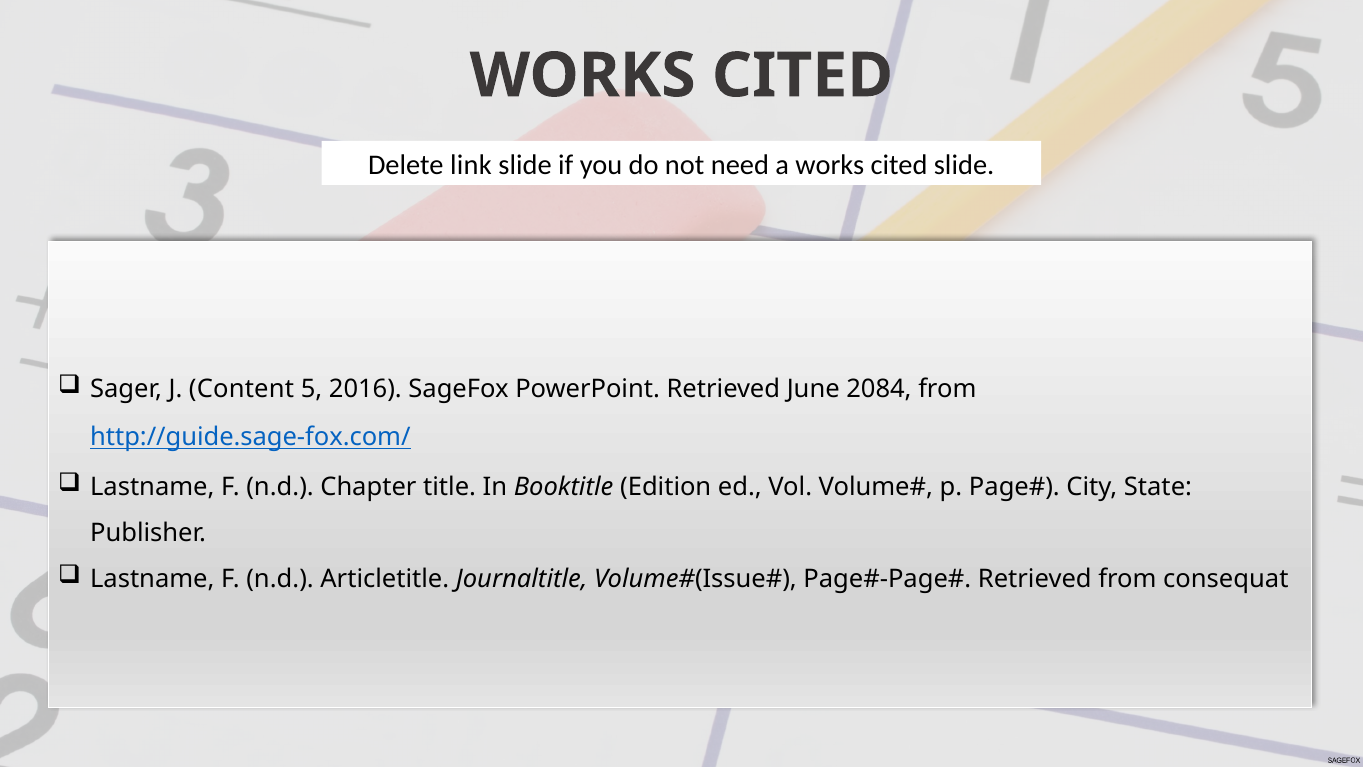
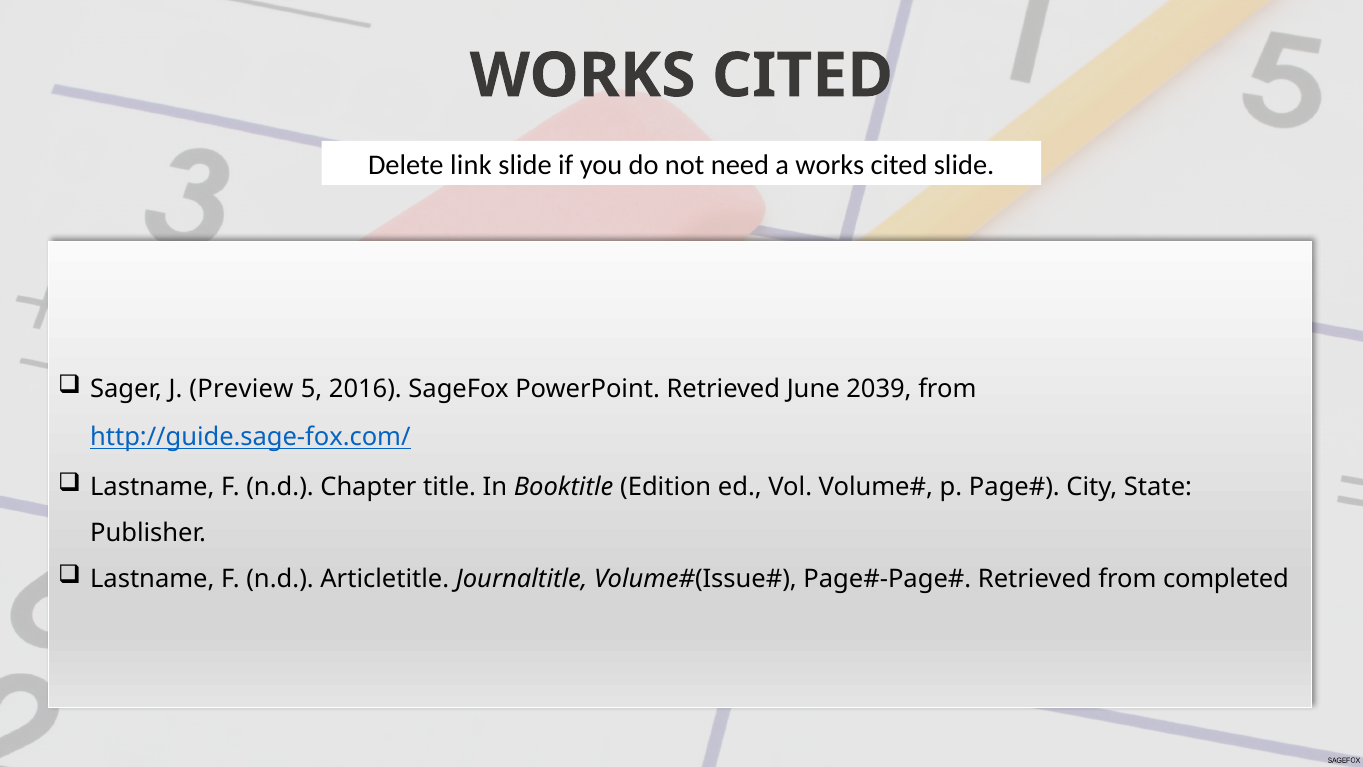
Content: Content -> Preview
2084: 2084 -> 2039
consequat: consequat -> completed
